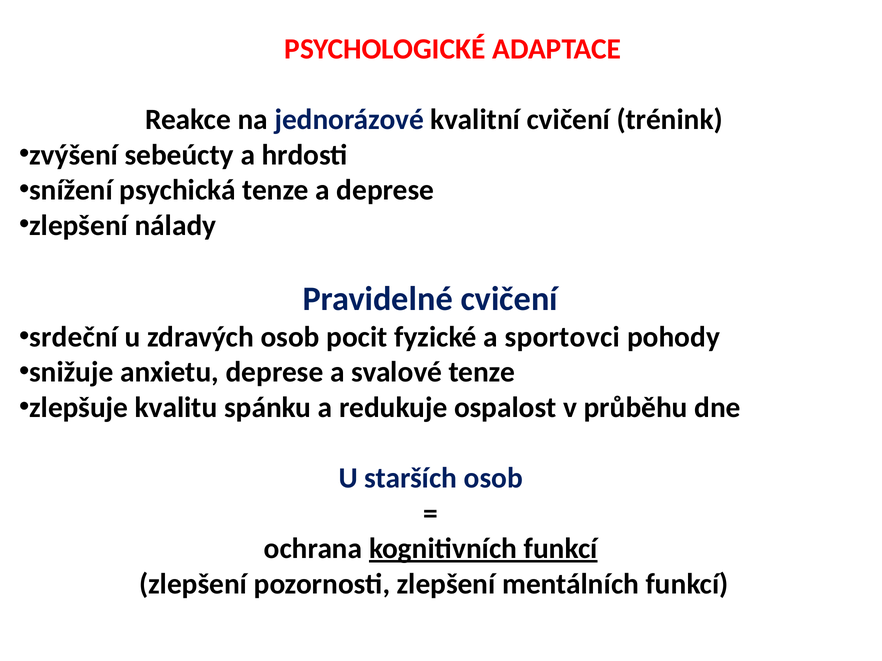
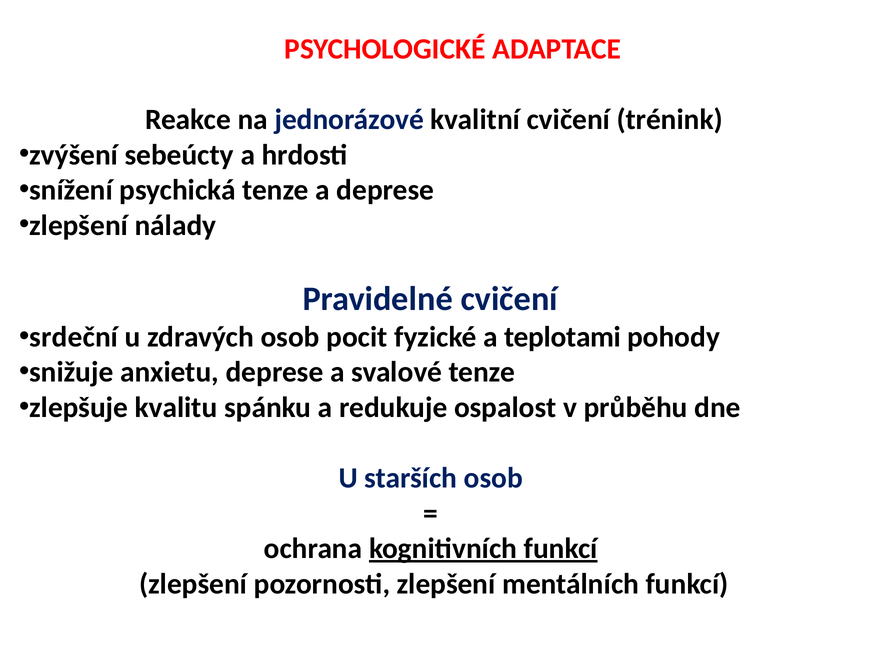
sportovci: sportovci -> teplotami
